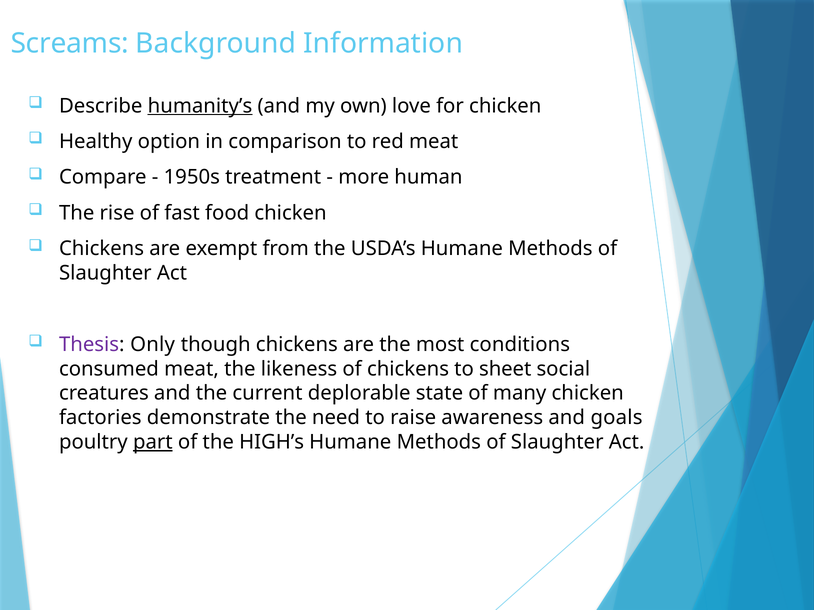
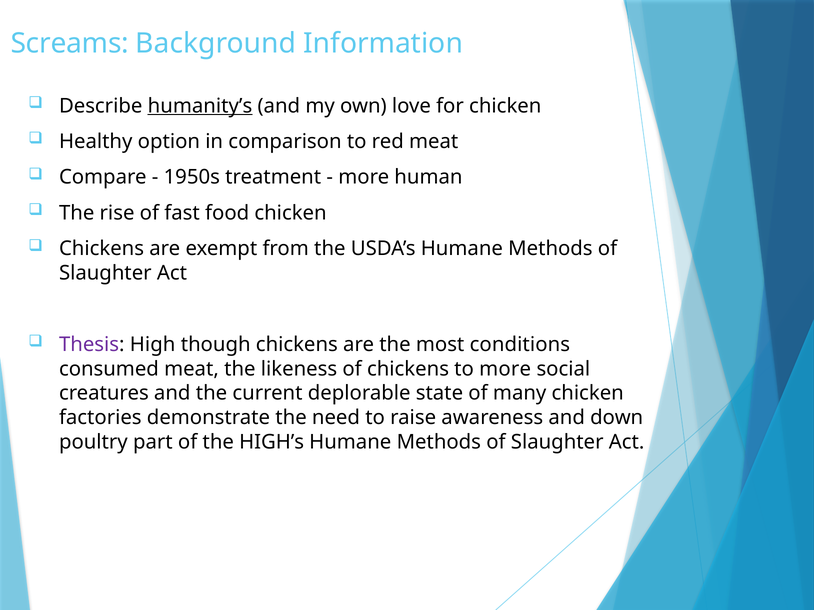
Only: Only -> High
to sheet: sheet -> more
goals: goals -> down
part underline: present -> none
